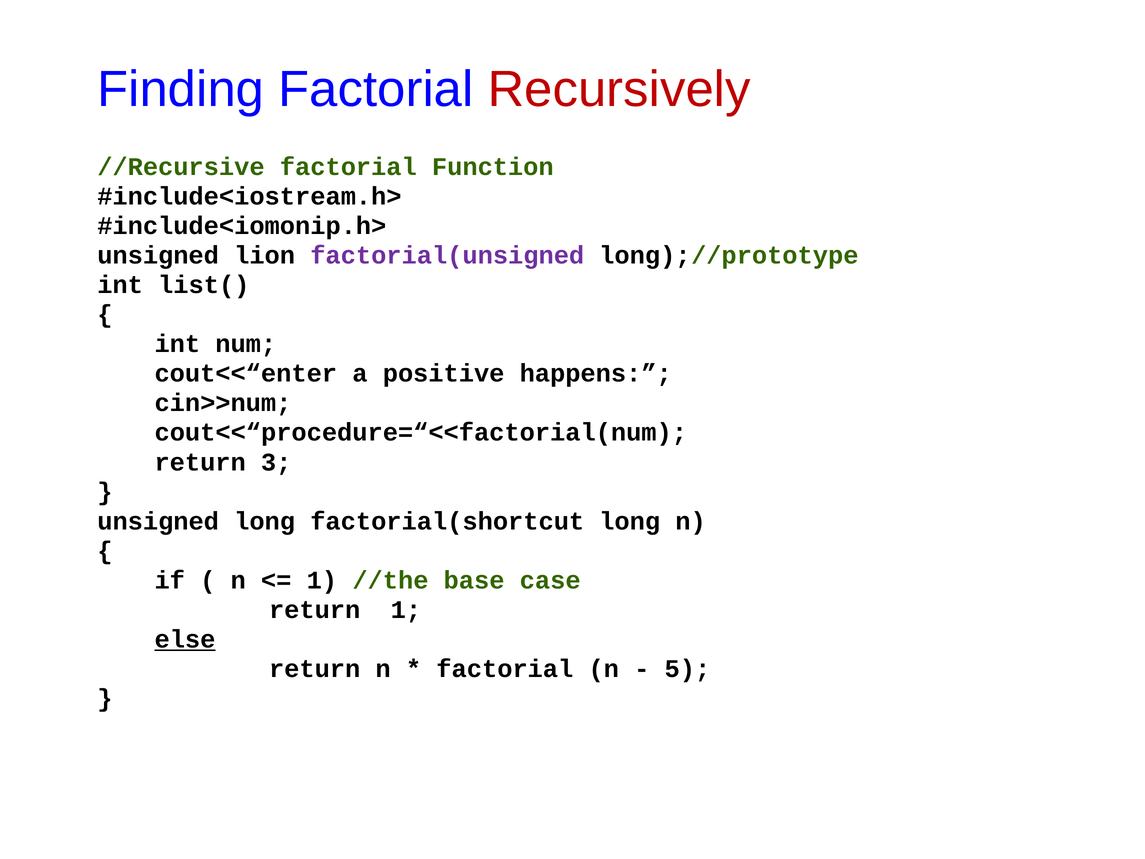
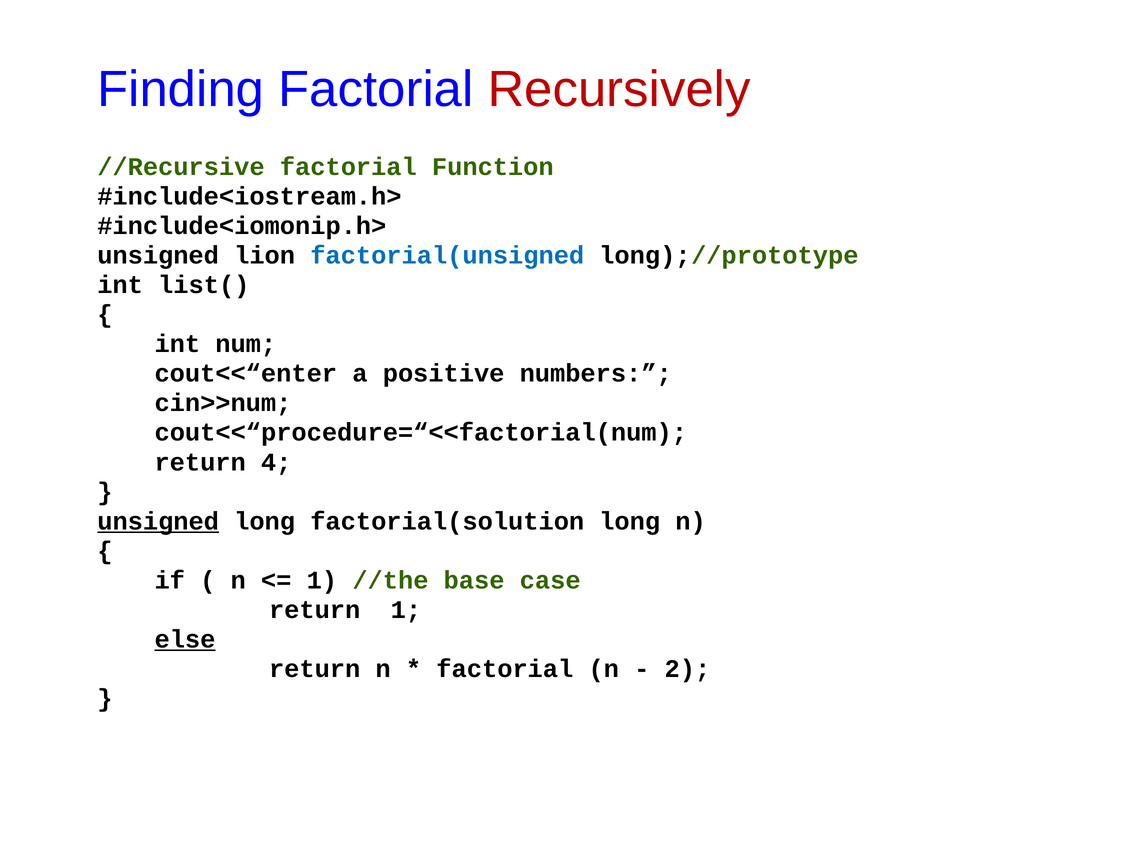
factorial(unsigned colour: purple -> blue
happens: happens -> numbers
3: 3 -> 4
unsigned at (158, 521) underline: none -> present
factorial(shortcut: factorial(shortcut -> factorial(solution
5: 5 -> 2
